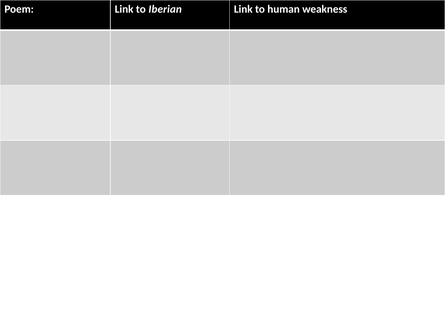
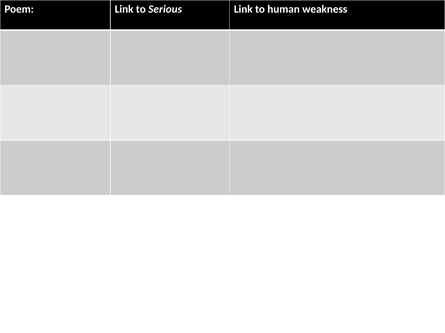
Iberian: Iberian -> Serious
